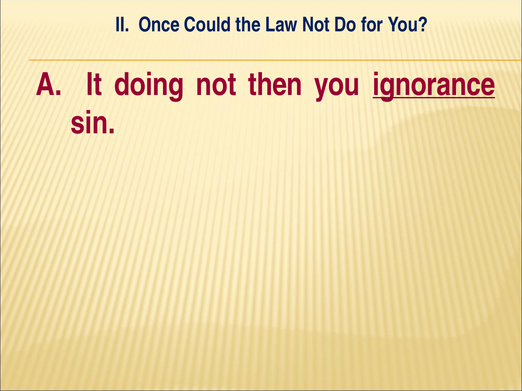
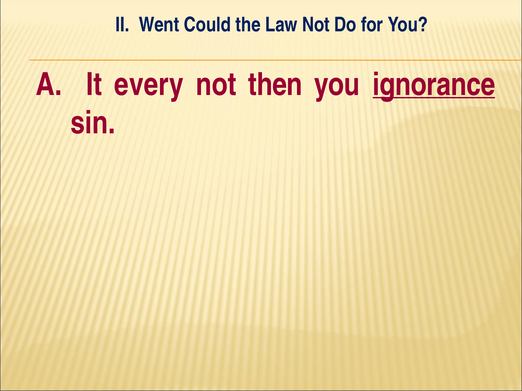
Once: Once -> Went
doing: doing -> every
